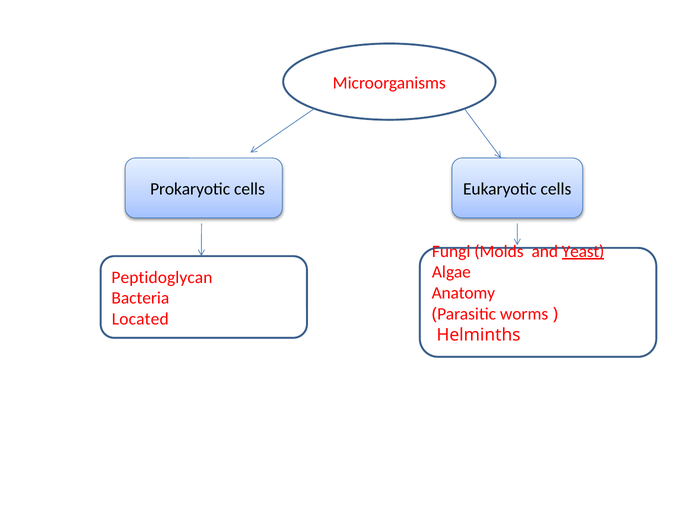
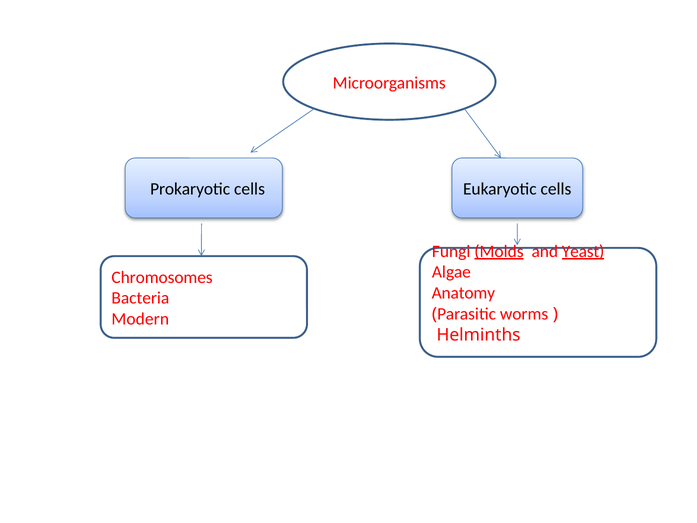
Molds underline: none -> present
Peptidoglycan: Peptidoglycan -> Chromosomes
Located: Located -> Modern
